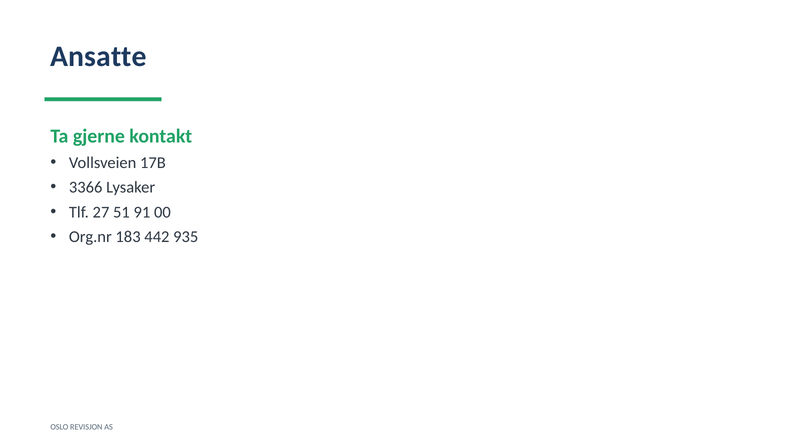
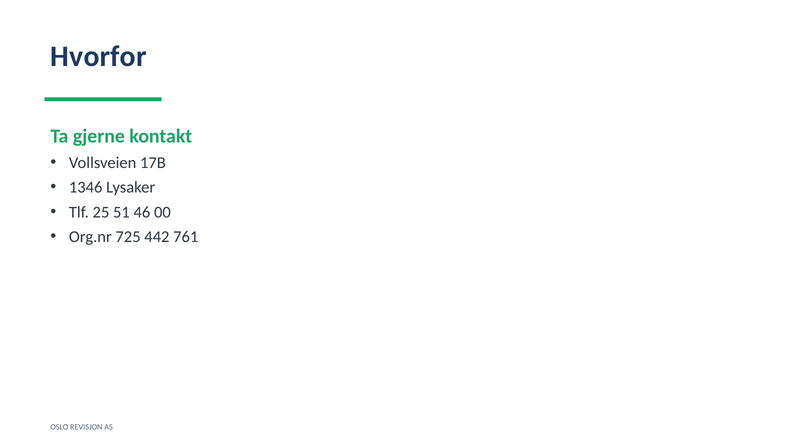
Ansatte: Ansatte -> Hvorfor
3366: 3366 -> 1346
27: 27 -> 25
91: 91 -> 46
183: 183 -> 725
935: 935 -> 761
